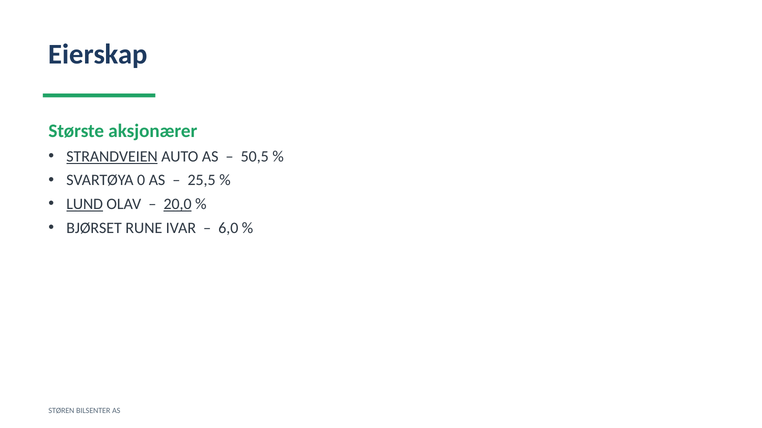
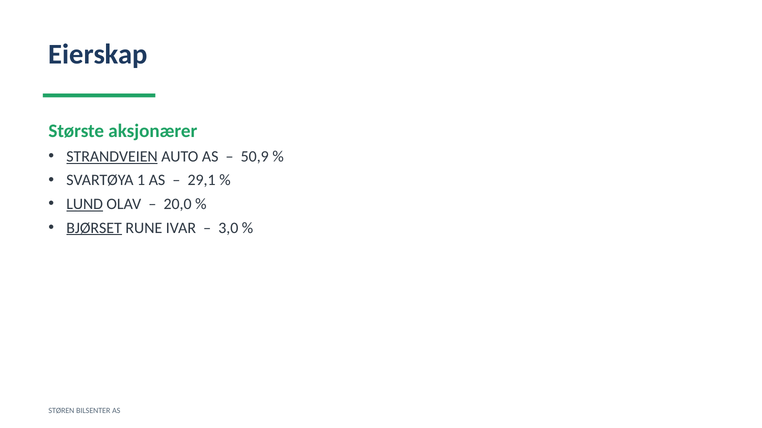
50,5: 50,5 -> 50,9
0: 0 -> 1
25,5: 25,5 -> 29,1
20,0 underline: present -> none
BJØRSET underline: none -> present
6,0: 6,0 -> 3,0
